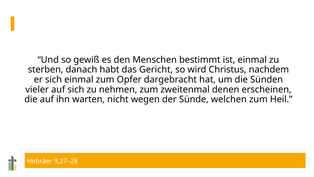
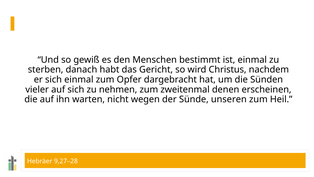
welchen: welchen -> unseren
